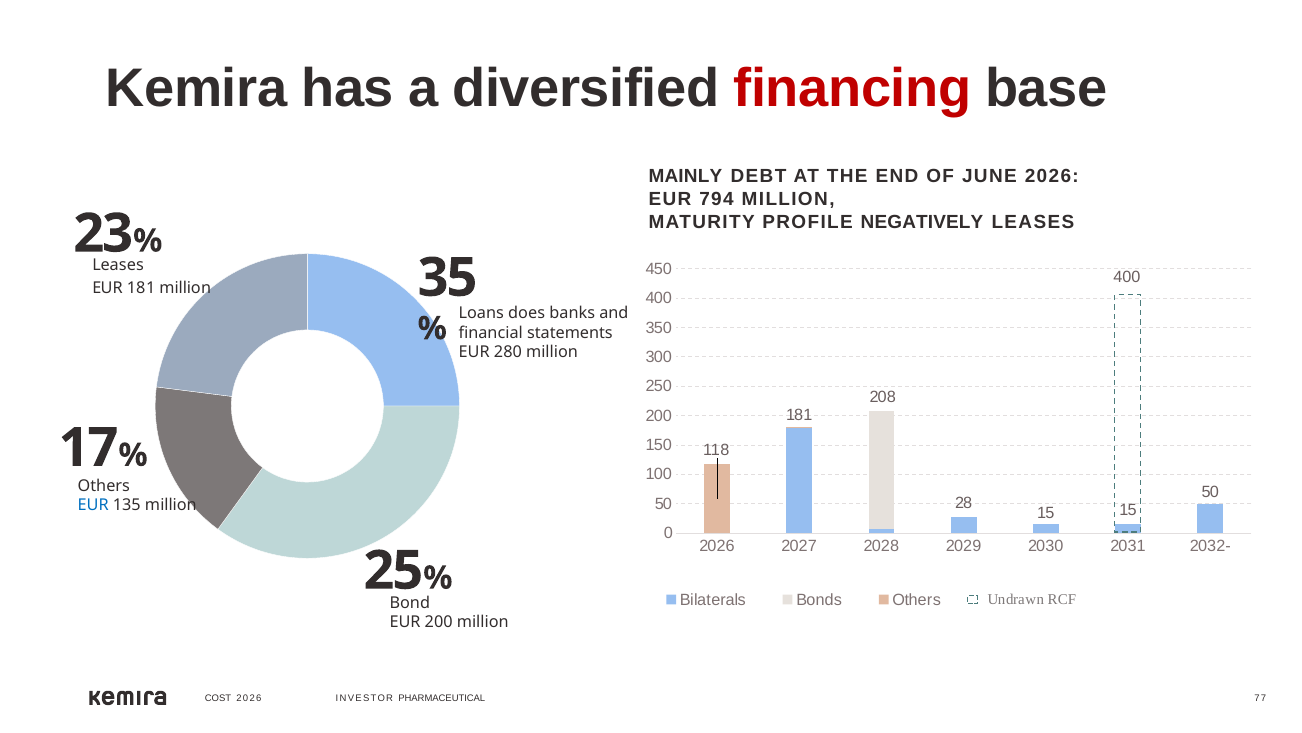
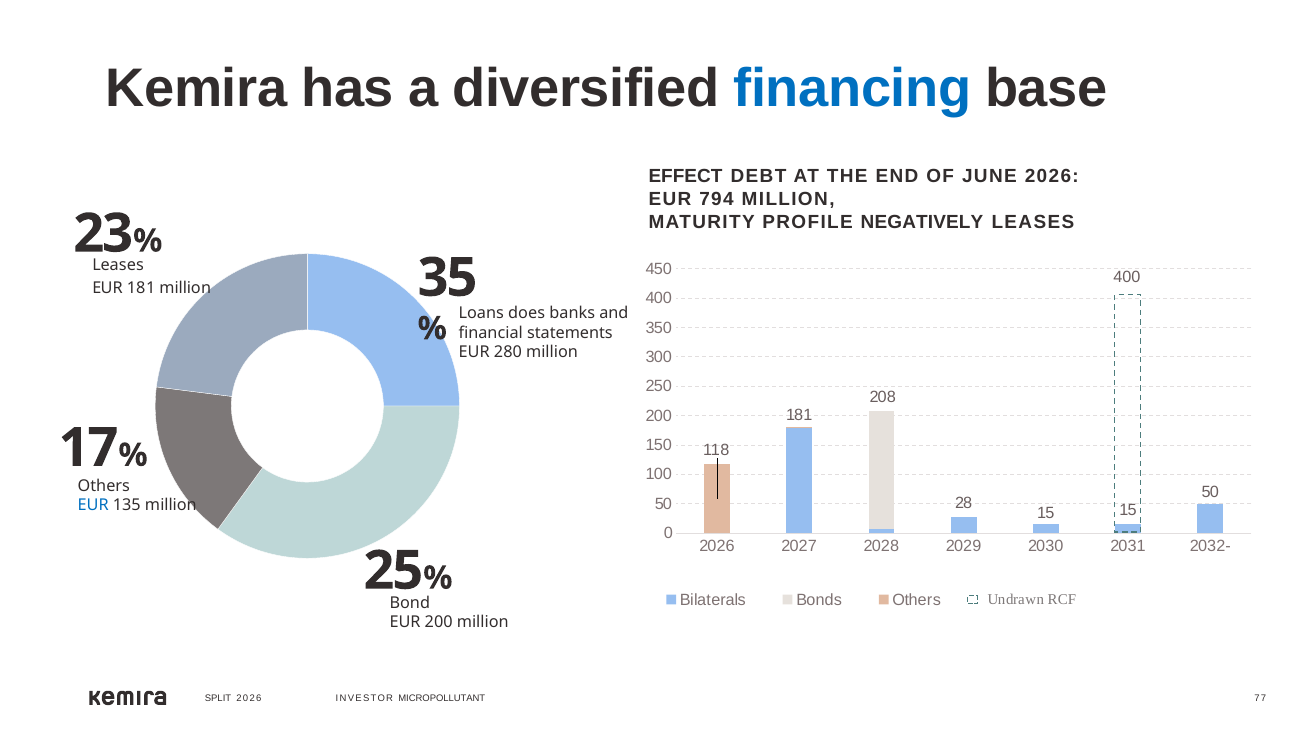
financing colour: red -> blue
MAINLY: MAINLY -> EFFECT
COST: COST -> SPLIT
PHARMACEUTICAL: PHARMACEUTICAL -> MICROPOLLUTANT
